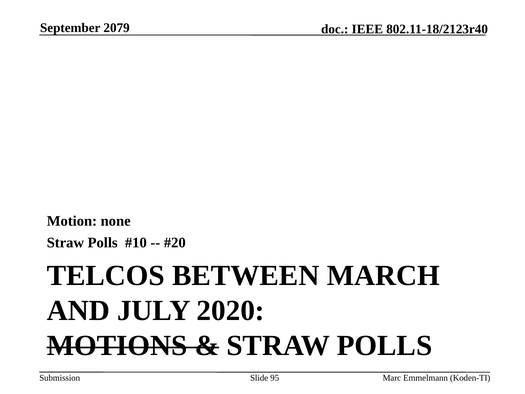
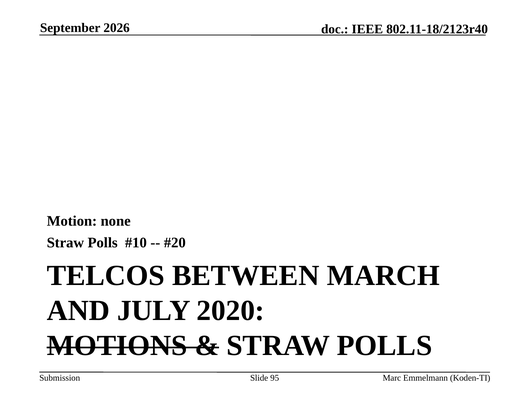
2079: 2079 -> 2026
